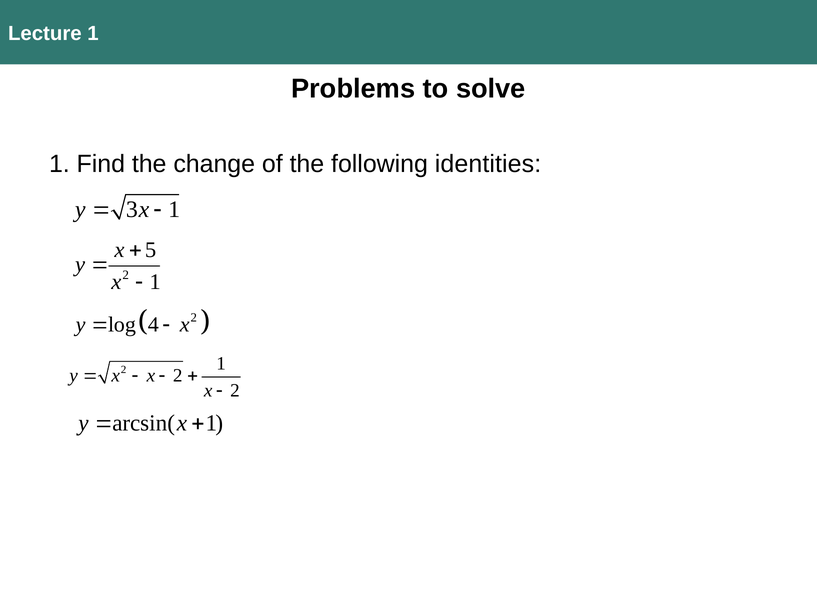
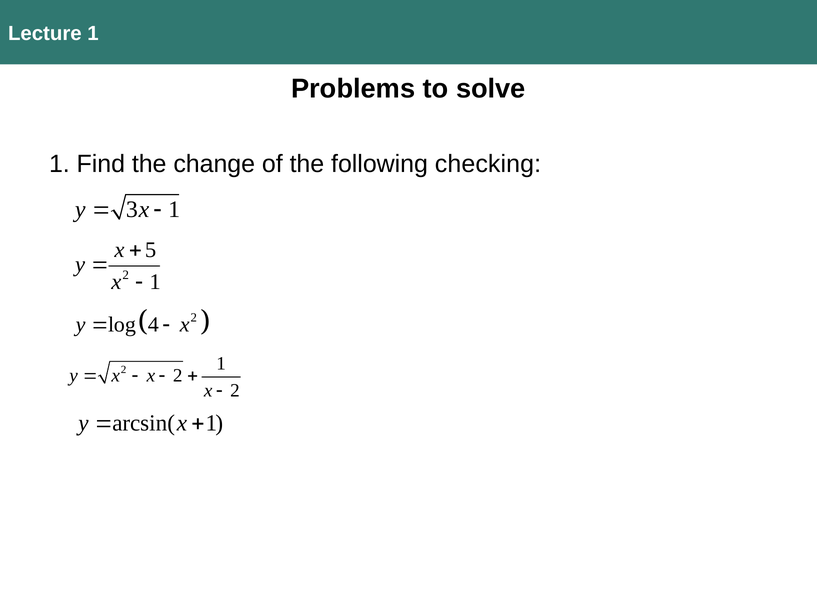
identities: identities -> checking
